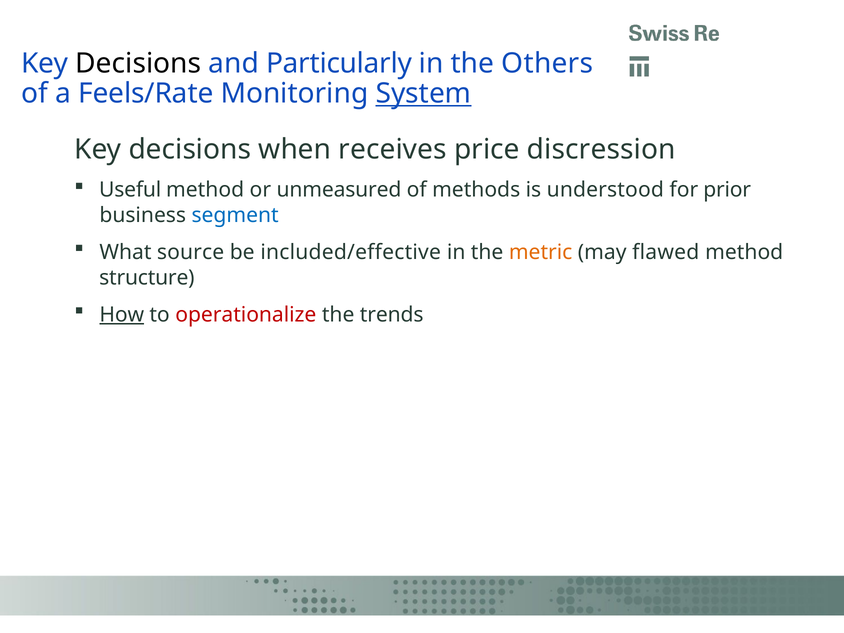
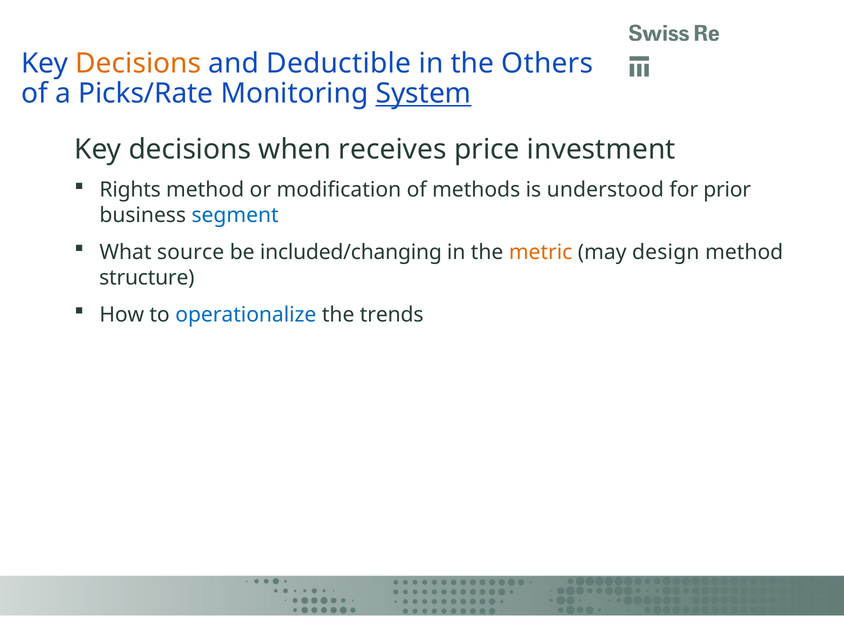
Decisions at (138, 63) colour: black -> orange
Particularly: Particularly -> Deductible
Feels/Rate: Feels/Rate -> Picks/Rate
discression: discression -> investment
Useful: Useful -> Rights
unmeasured: unmeasured -> modification
included/effective: included/effective -> included/changing
flawed: flawed -> design
How underline: present -> none
operationalize colour: red -> blue
